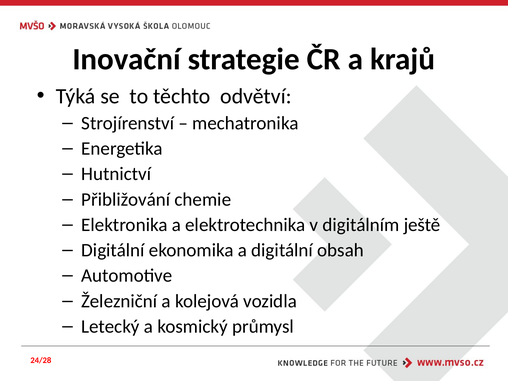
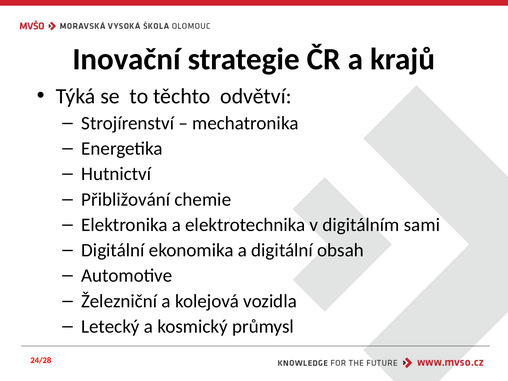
ještě: ještě -> sami
